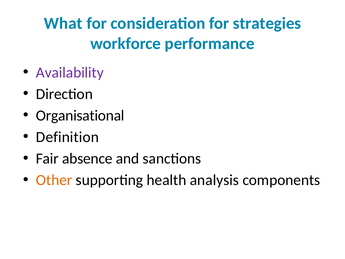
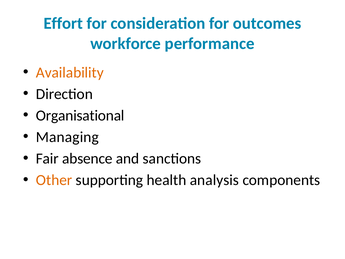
What: What -> Effort
strategies: strategies -> outcomes
Availability colour: purple -> orange
Definition: Definition -> Managing
